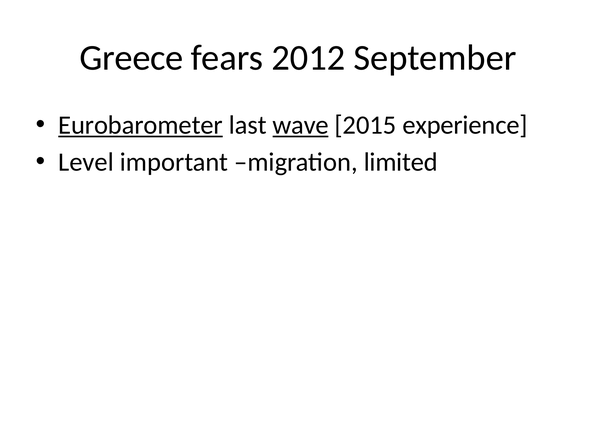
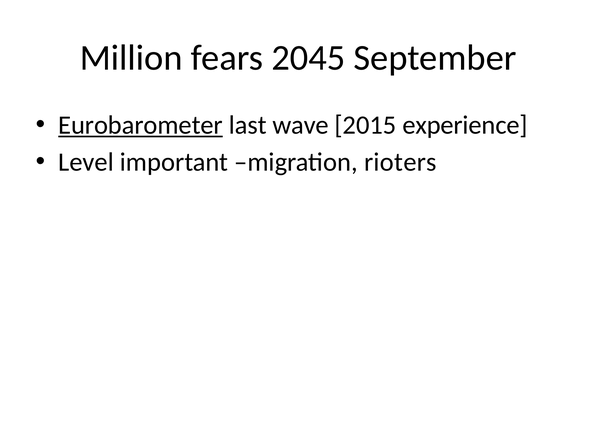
Greece: Greece -> Million
2012: 2012 -> 2045
wave underline: present -> none
limited: limited -> rioters
